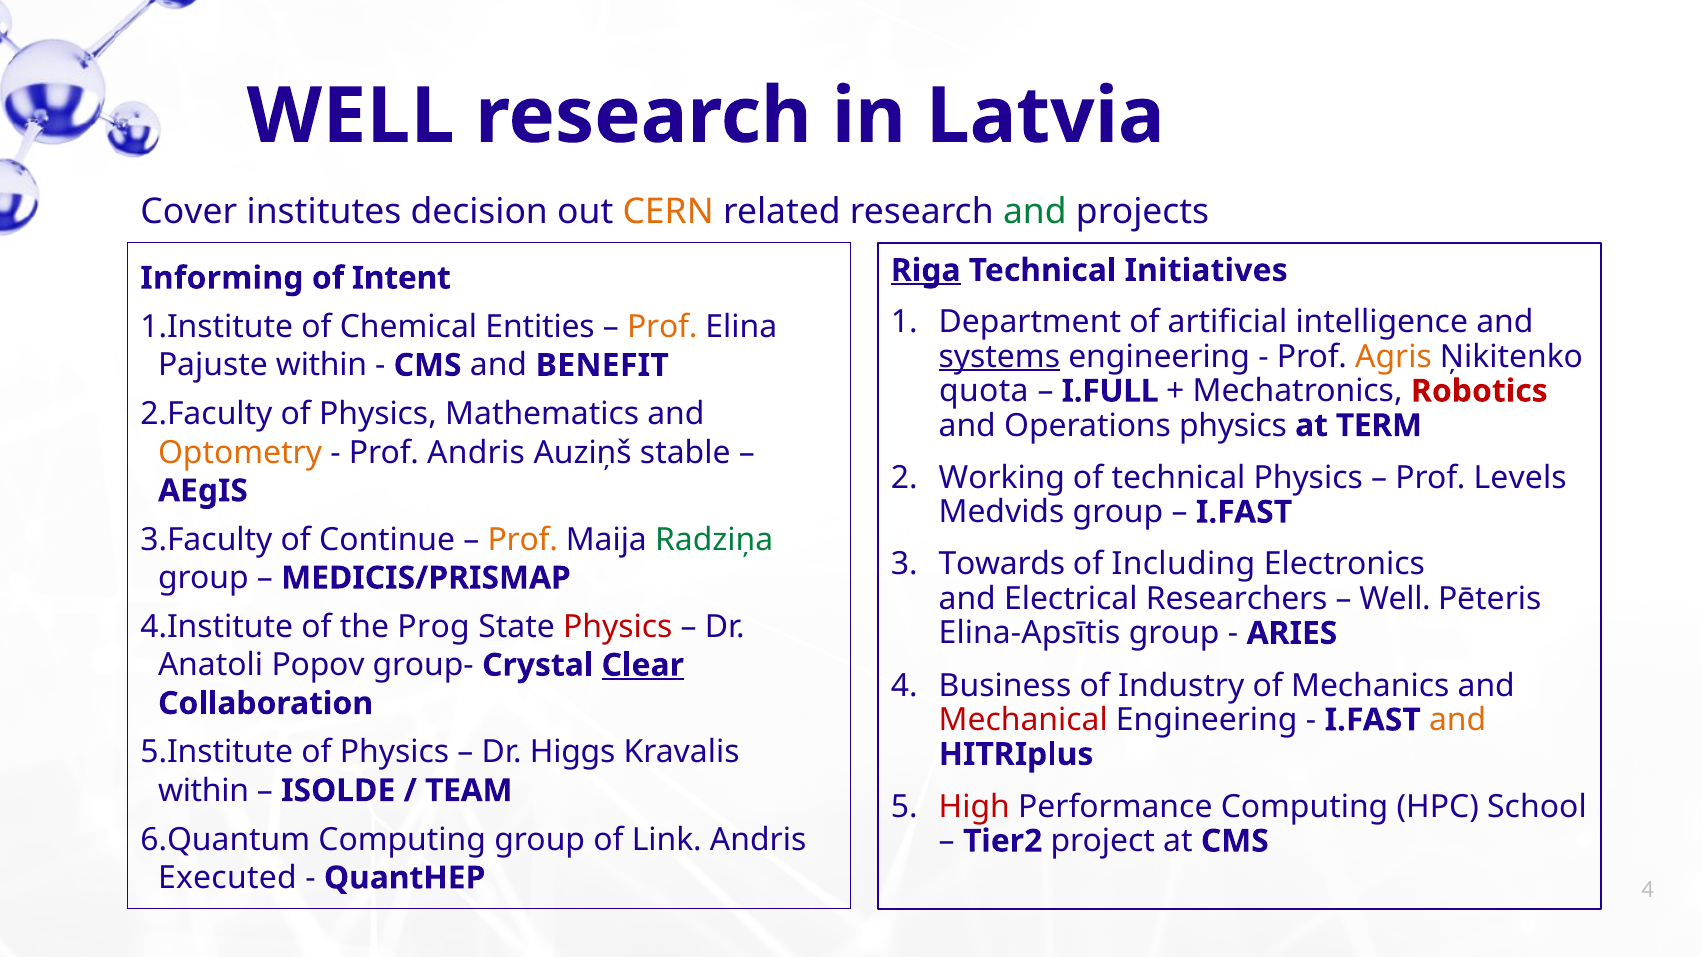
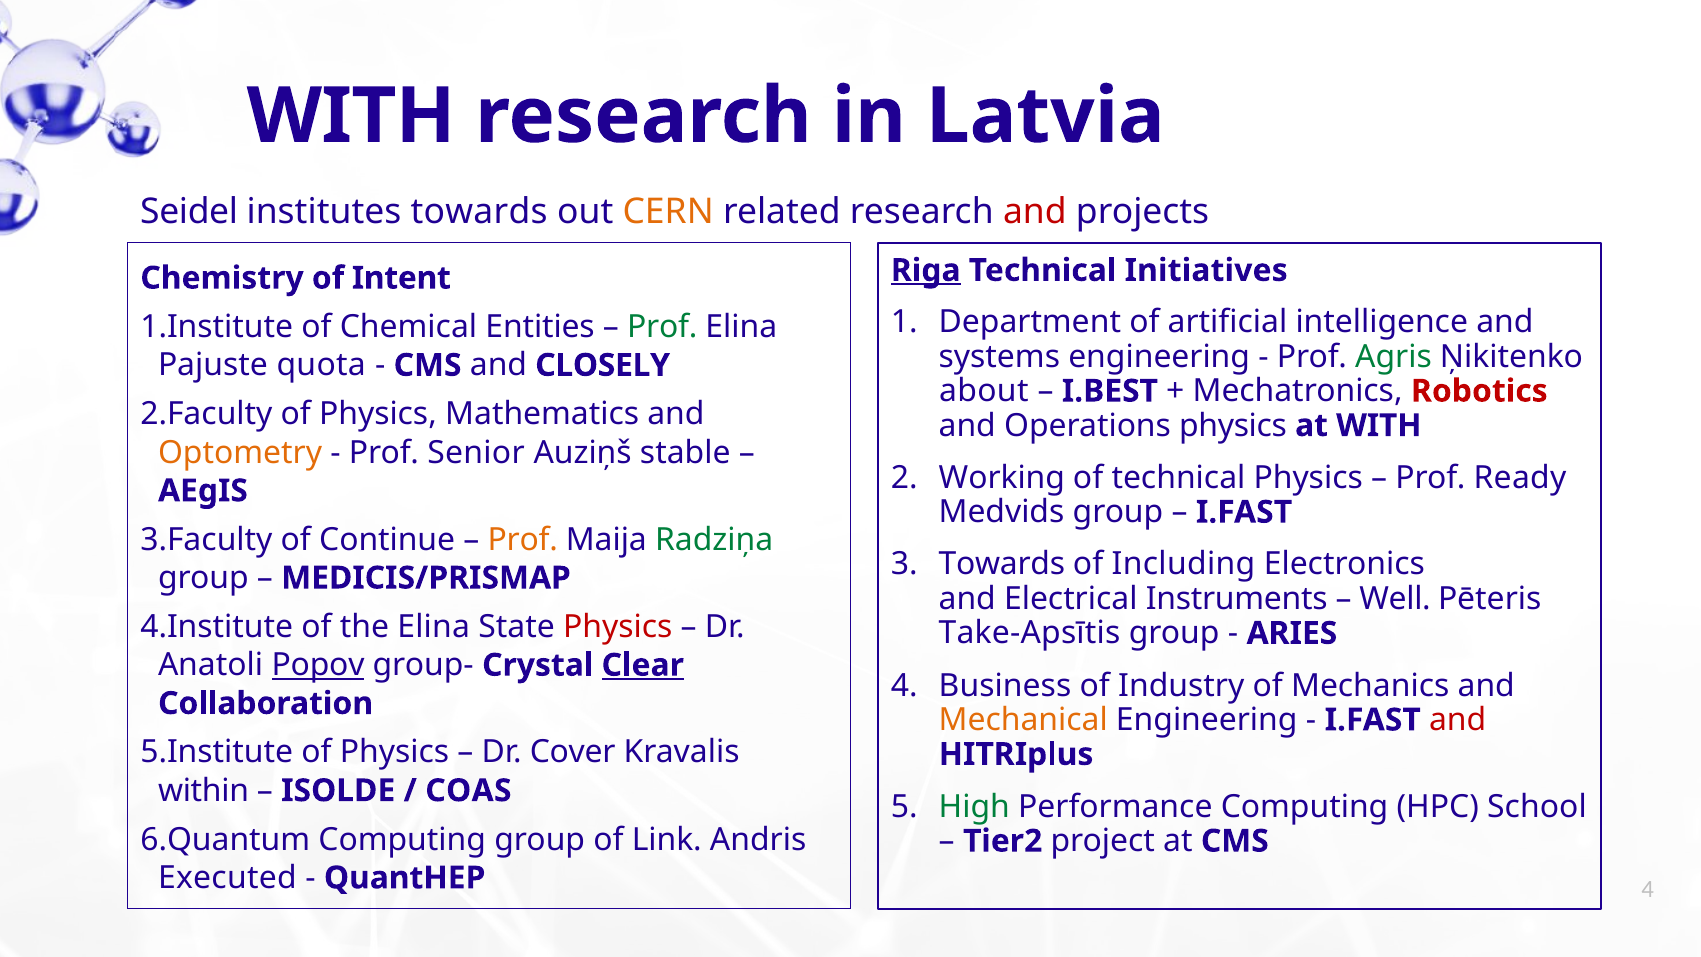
WELL at (350, 116): WELL -> WITH
Cover: Cover -> Seidel
institutes decision: decision -> towards
and at (1035, 211) colour: green -> red
Informing: Informing -> Chemistry
Prof at (662, 327) colour: orange -> green
systems underline: present -> none
Agris colour: orange -> green
Pajuste within: within -> quota
BENEFIT: BENEFIT -> CLOSELY
quota: quota -> about
I.FULL: I.FULL -> I.BEST
at TERM: TERM -> WITH
Prof Andris: Andris -> Senior
Levels: Levels -> Ready
Researchers: Researchers -> Instruments
the Prog: Prog -> Elina
Elina-Apsītis: Elina-Apsītis -> Take-Apsītis
Popov underline: none -> present
Mechanical colour: red -> orange
and at (1458, 720) colour: orange -> red
Higgs: Higgs -> Cover
TEAM: TEAM -> COAS
High colour: red -> green
